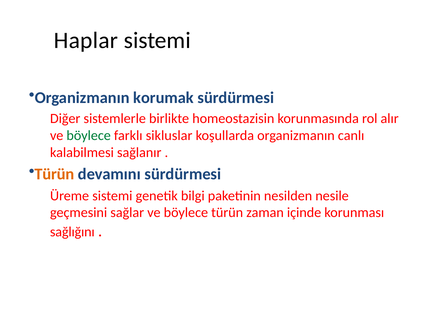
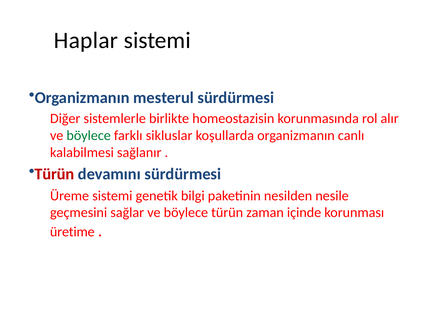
korumak: korumak -> mesterul
Türün at (55, 174) colour: orange -> red
sağlığını: sağlığını -> üretime
